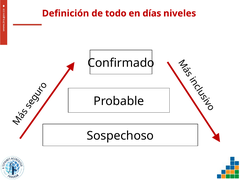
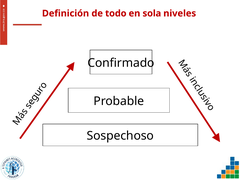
días: días -> sola
